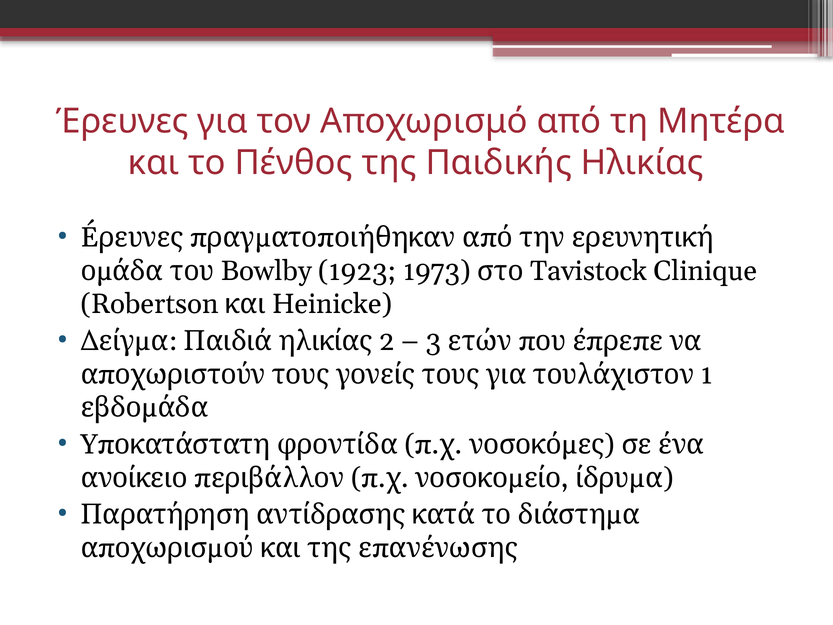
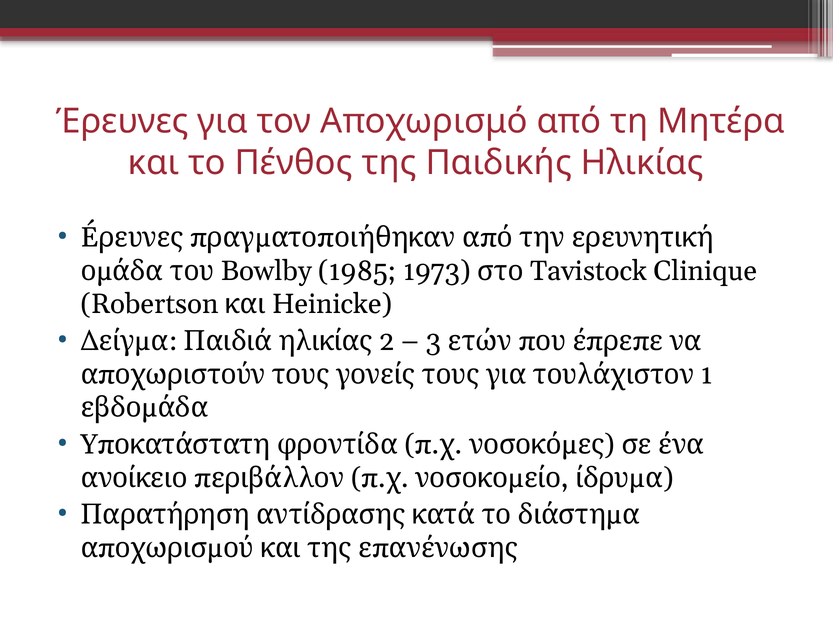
1923: 1923 -> 1985
